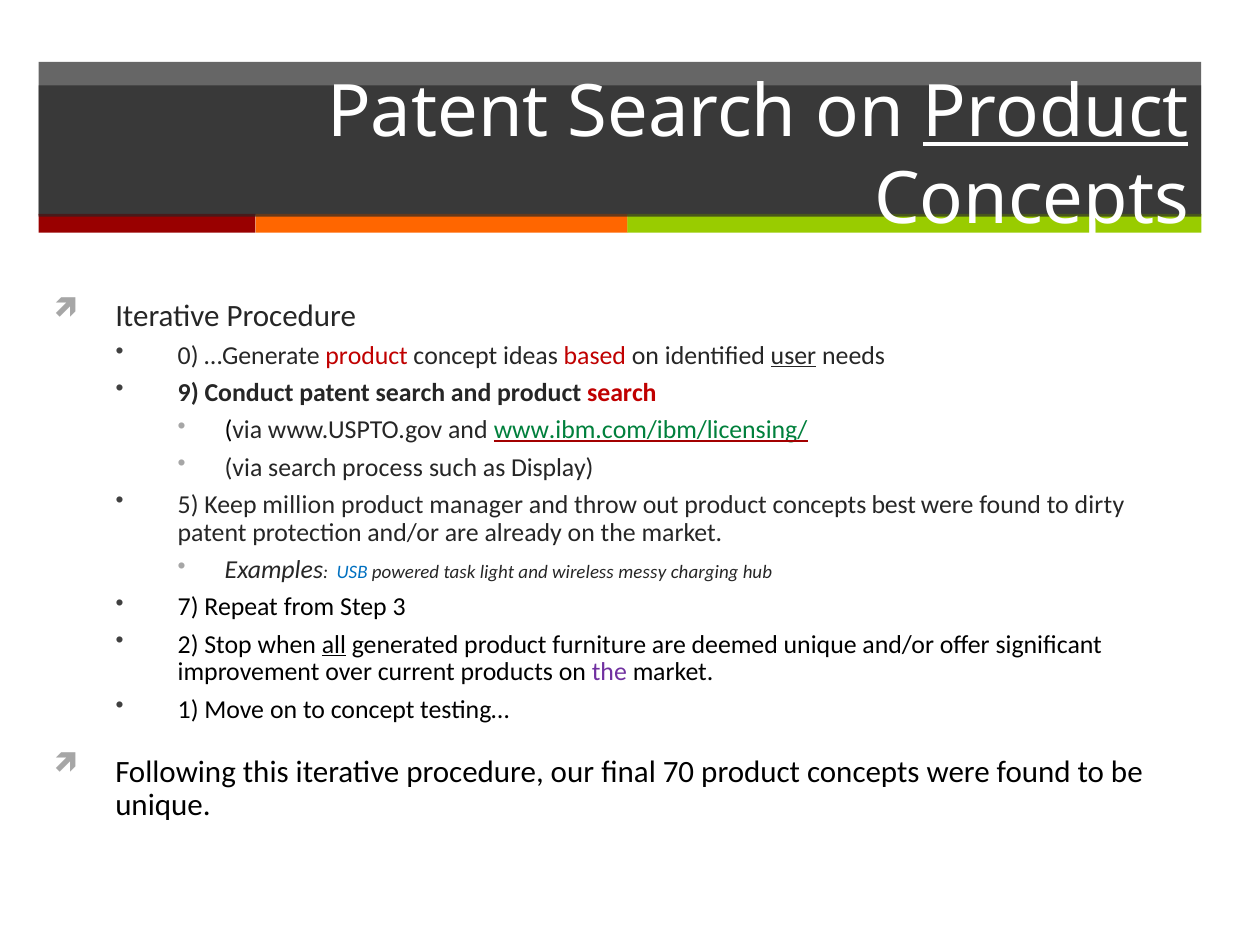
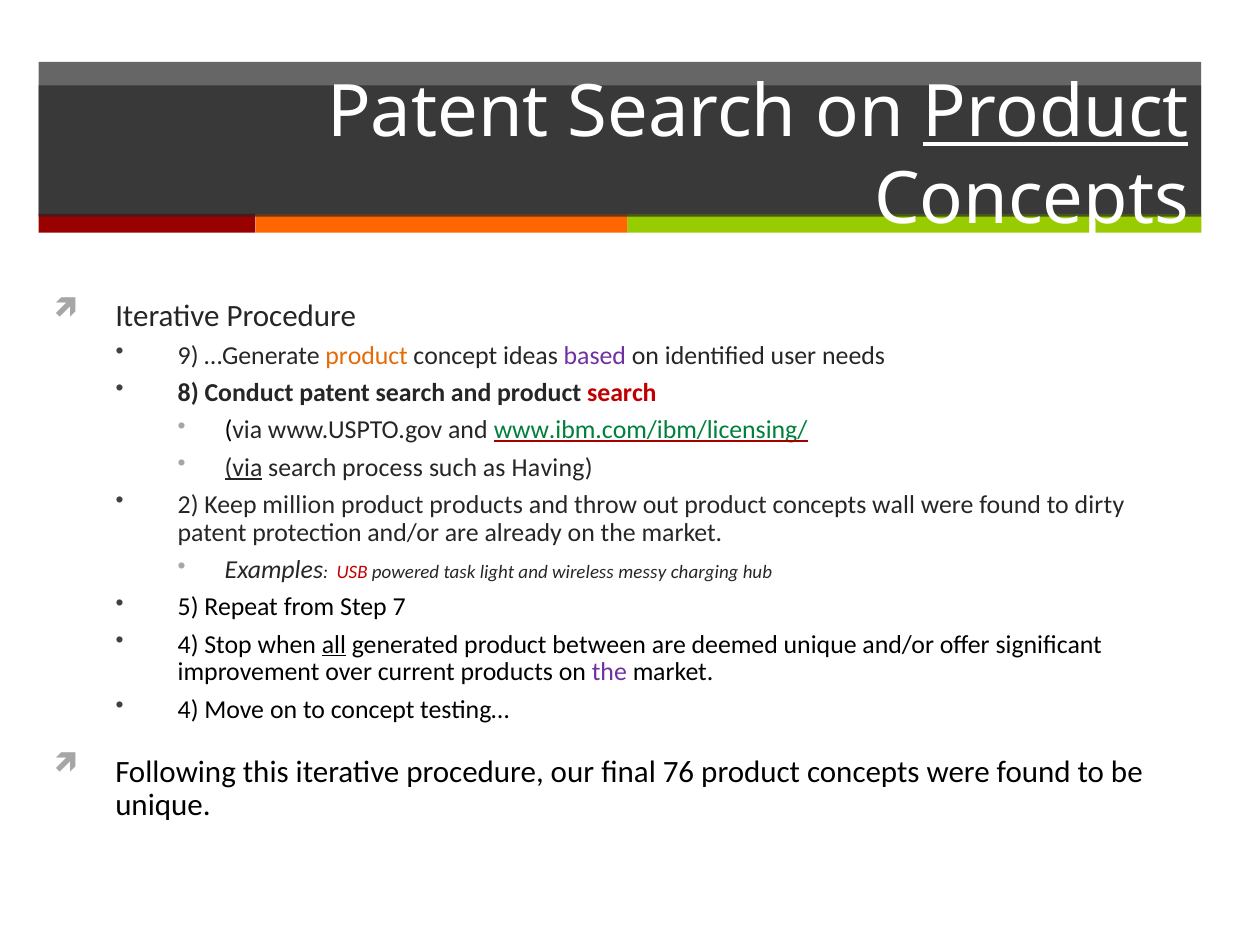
0: 0 -> 9
product at (367, 356) colour: red -> orange
based colour: red -> purple
user underline: present -> none
9: 9 -> 8
via at (244, 468) underline: none -> present
Display: Display -> Having
5: 5 -> 2
product manager: manager -> products
best: best -> wall
USB colour: blue -> red
7: 7 -> 5
3: 3 -> 7
2 at (188, 644): 2 -> 4
furniture: furniture -> between
1 at (188, 710): 1 -> 4
70: 70 -> 76
